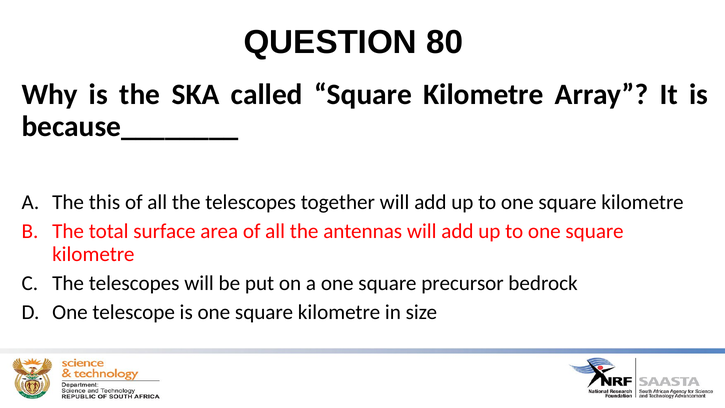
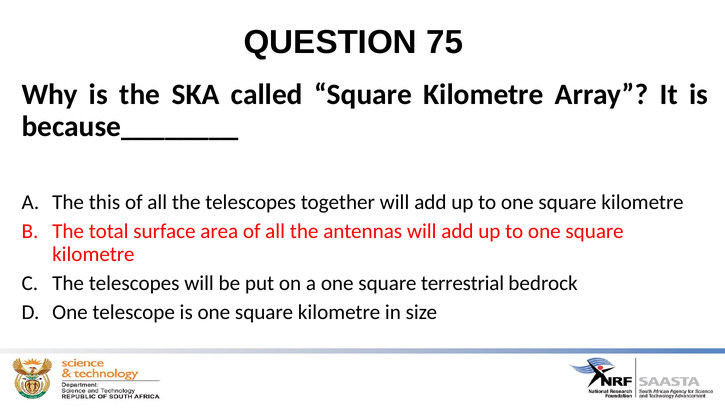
80: 80 -> 75
precursor: precursor -> terrestrial
